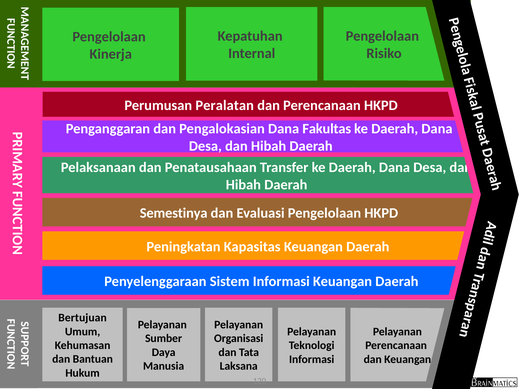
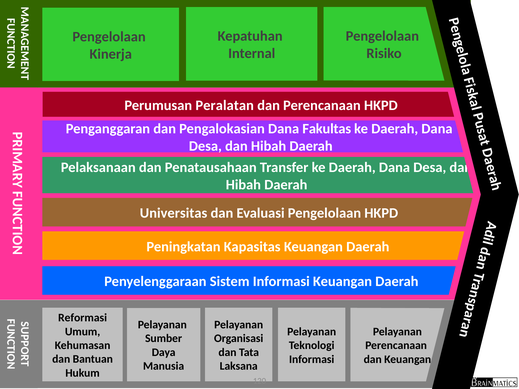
Semestinya: Semestinya -> Universitas
Bertujuan: Bertujuan -> Reformasi
